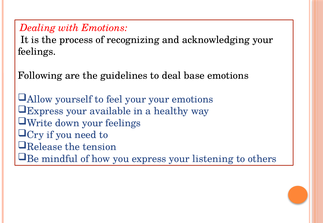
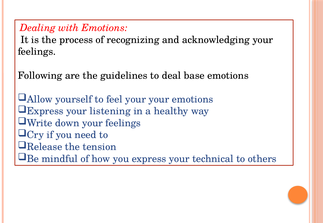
available: available -> listening
listening: listening -> technical
